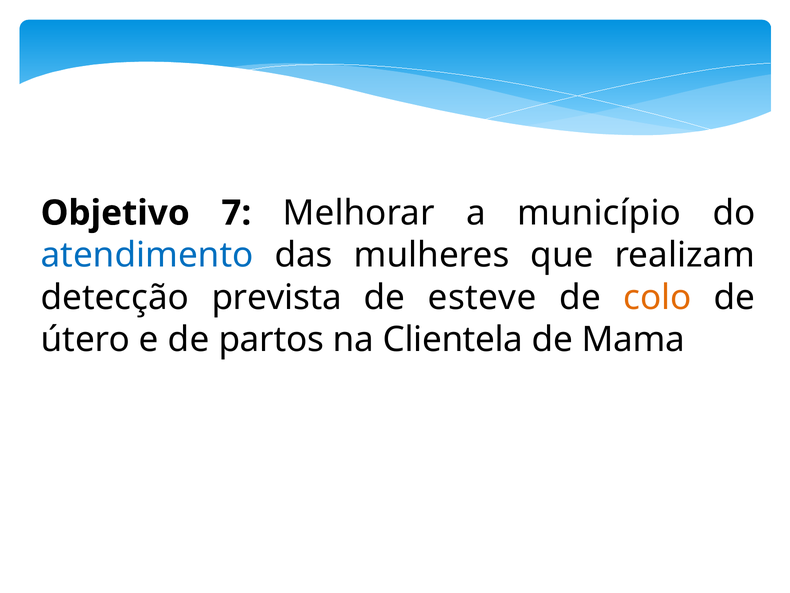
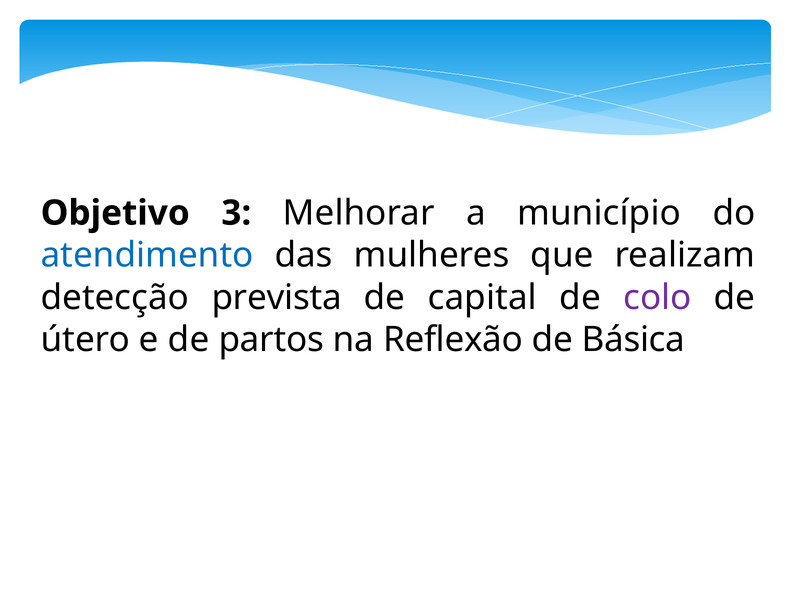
7: 7 -> 3
esteve: esteve -> capital
colo colour: orange -> purple
Clientela: Clientela -> Reflexão
Mama: Mama -> Básica
